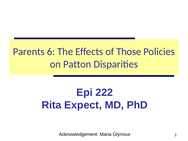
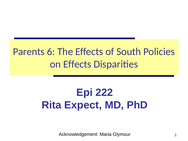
Those: Those -> South
on Patton: Patton -> Effects
